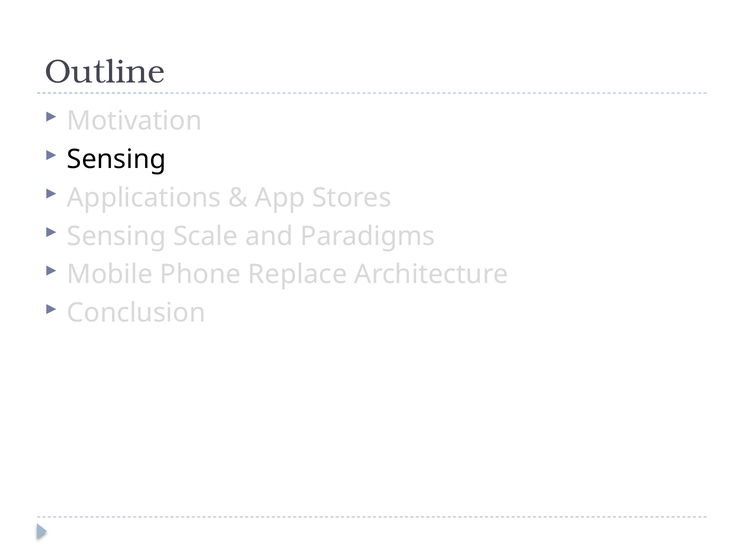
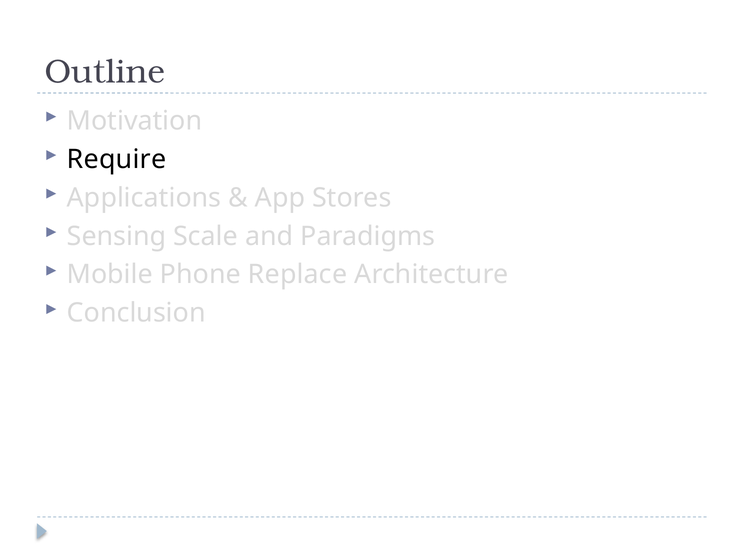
Sensing at (117, 159): Sensing -> Require
